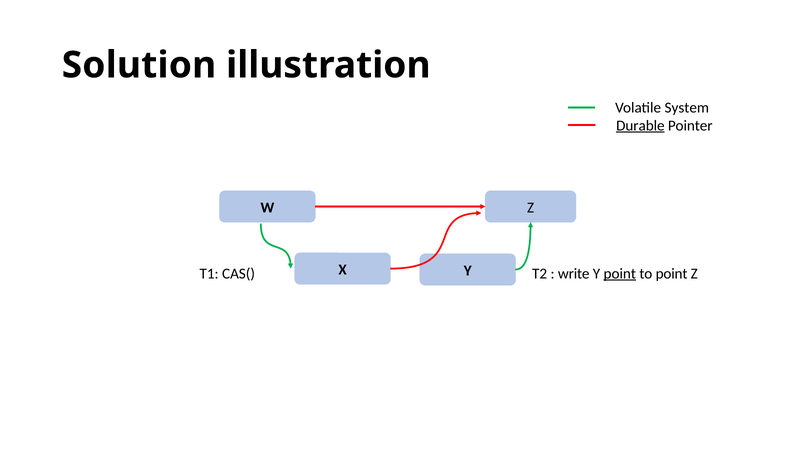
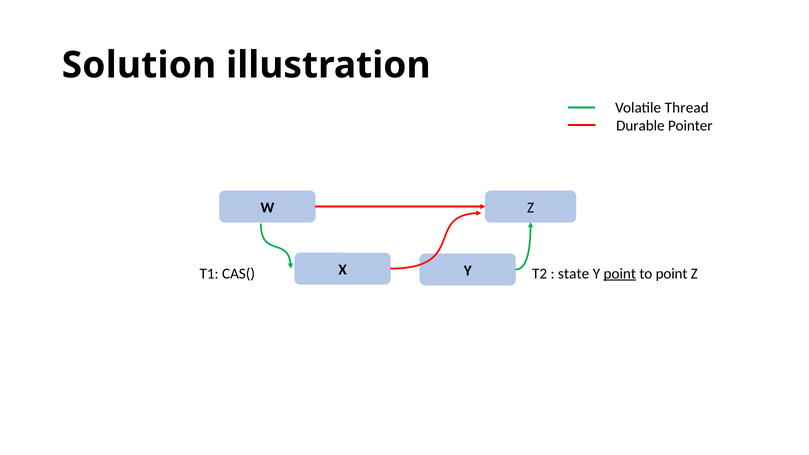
System: System -> Thread
Durable underline: present -> none
write: write -> state
